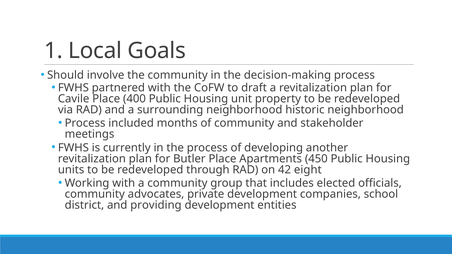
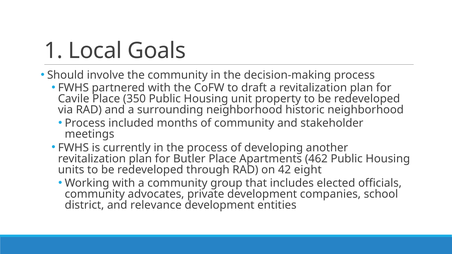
400: 400 -> 350
450: 450 -> 462
providing: providing -> relevance
